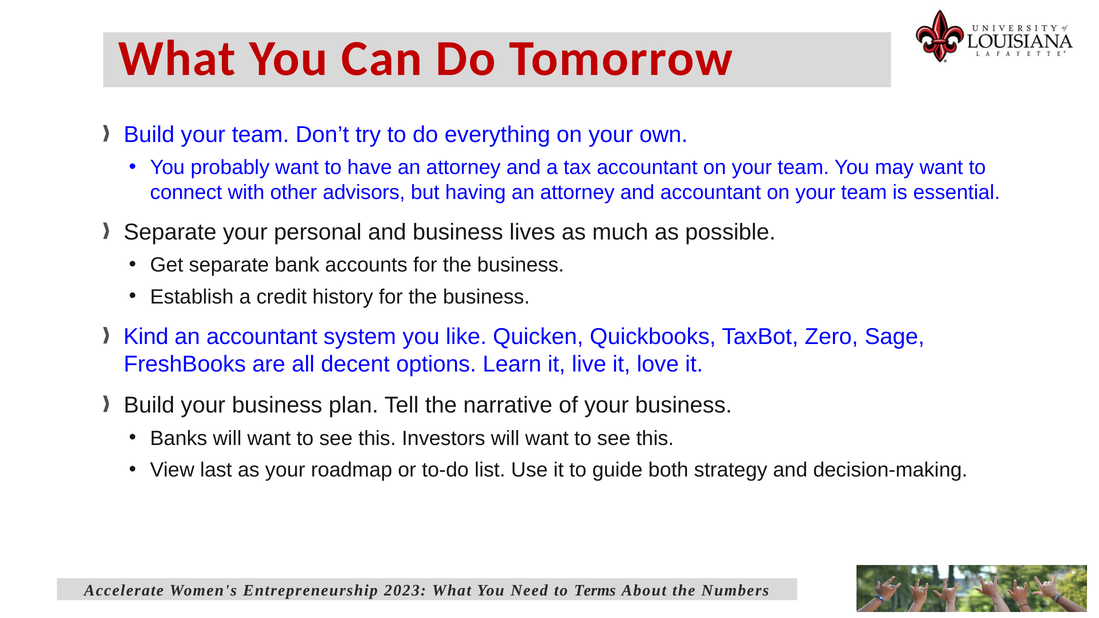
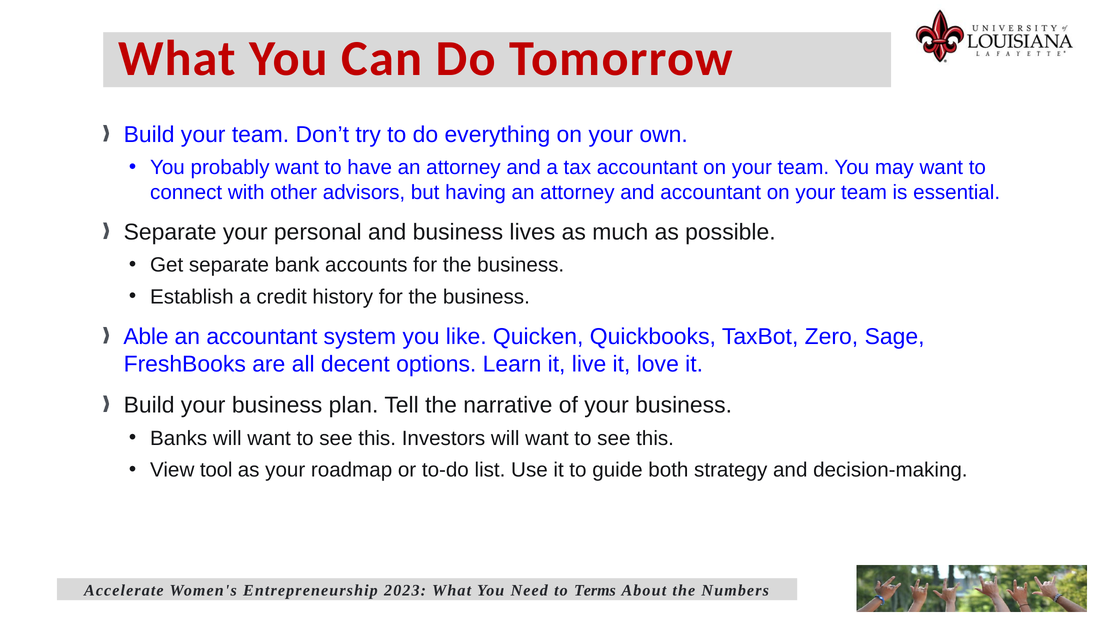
Kind: Kind -> Able
last: last -> tool
